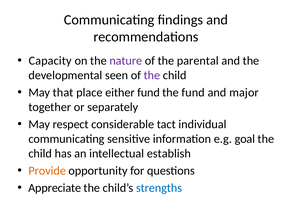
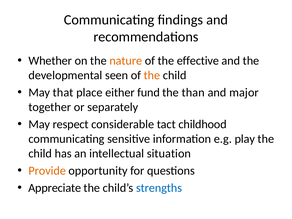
Capacity: Capacity -> Whether
nature colour: purple -> orange
parental: parental -> effective
the at (152, 75) colour: purple -> orange
the fund: fund -> than
individual: individual -> childhood
goal: goal -> play
establish: establish -> situation
